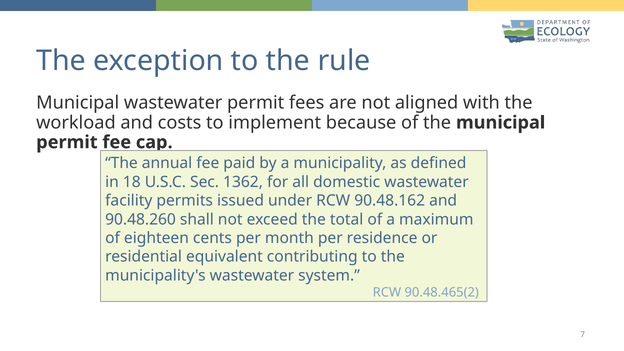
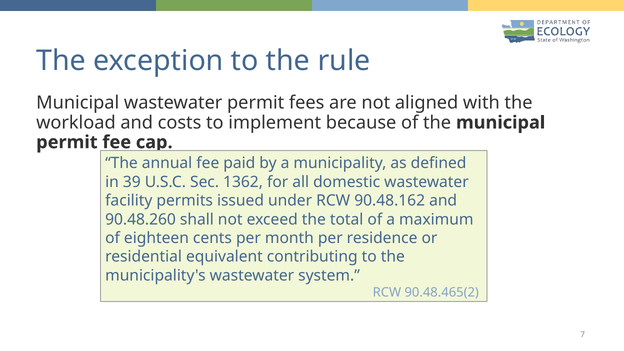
18: 18 -> 39
